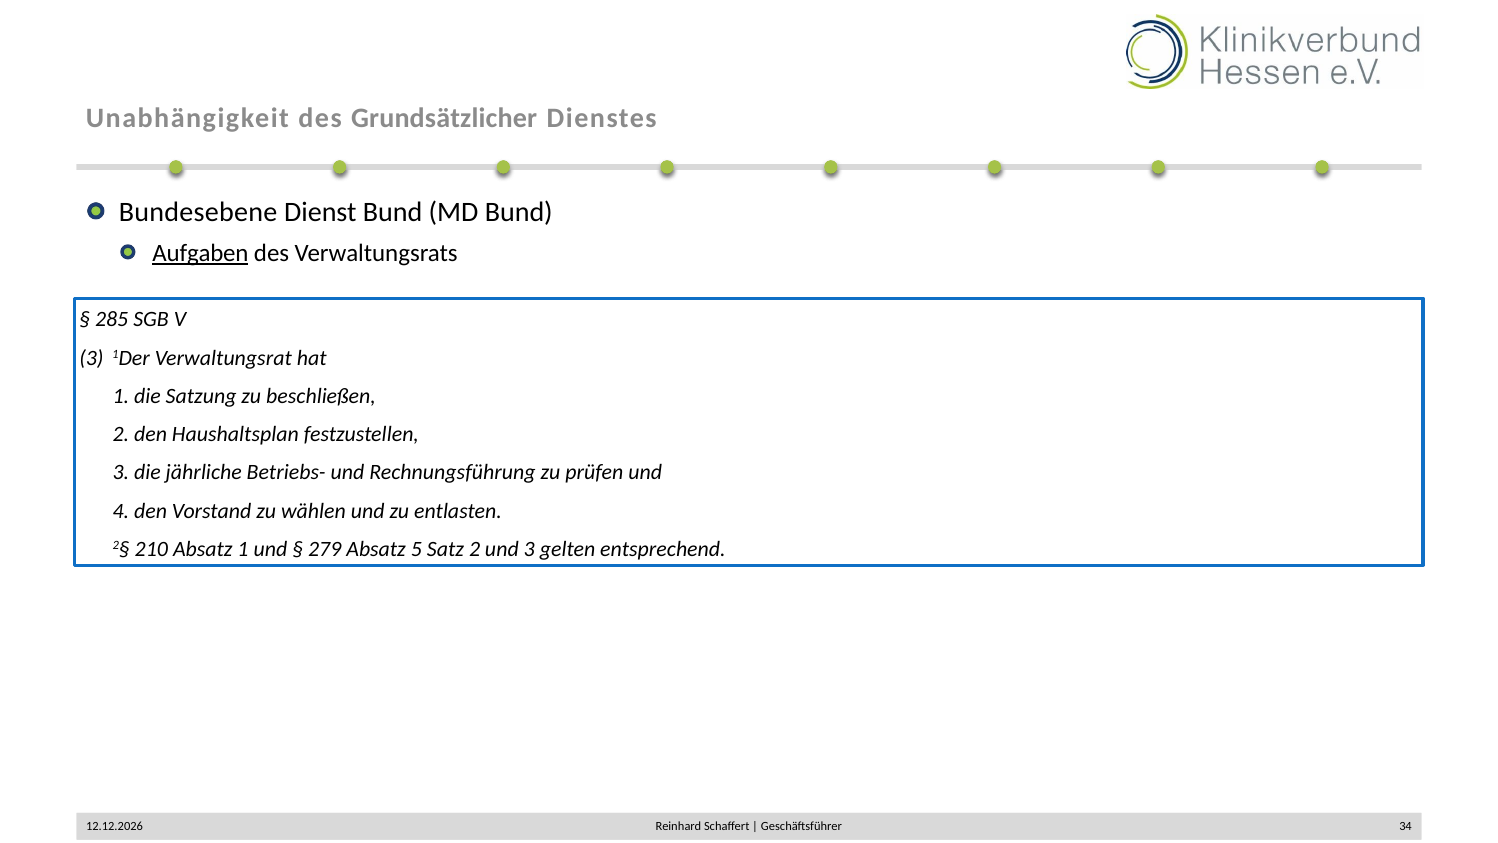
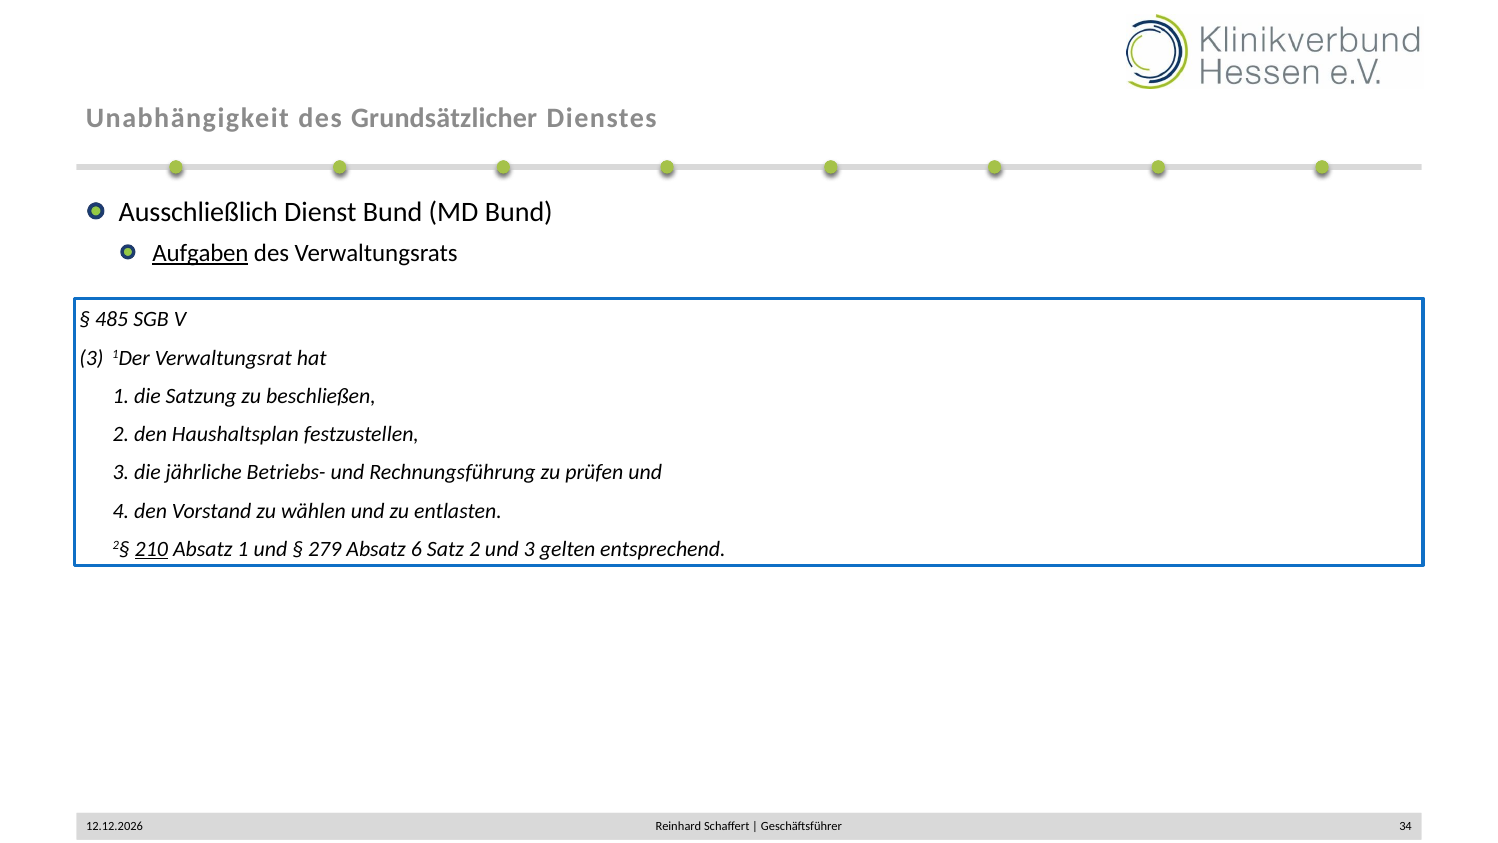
Bundesebene: Bundesebene -> Ausschließlich
285: 285 -> 485
210 underline: none -> present
5: 5 -> 6
